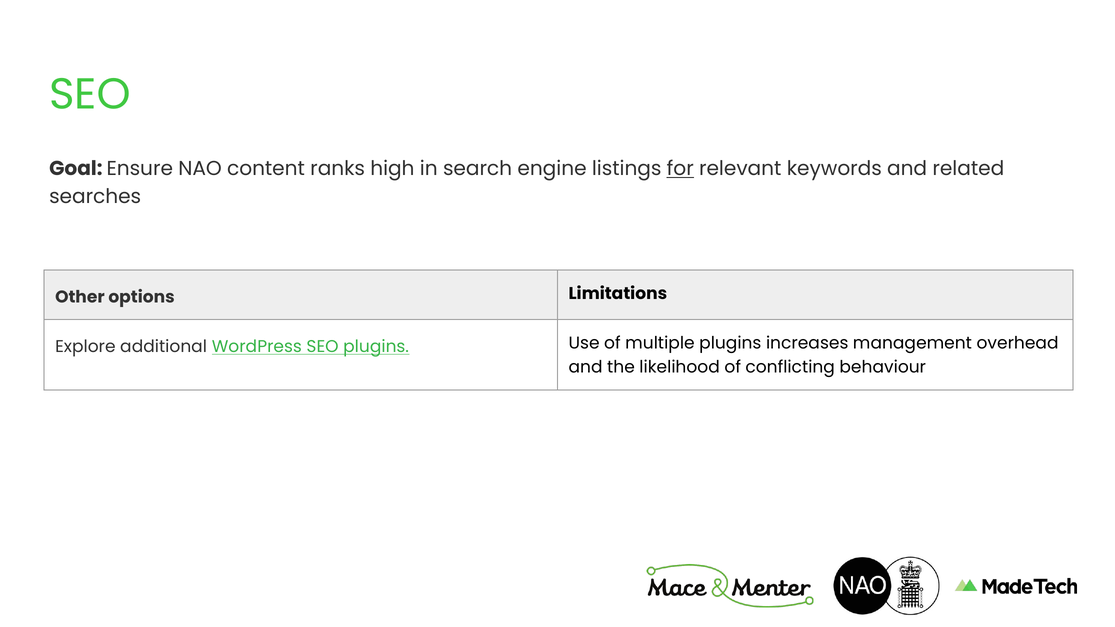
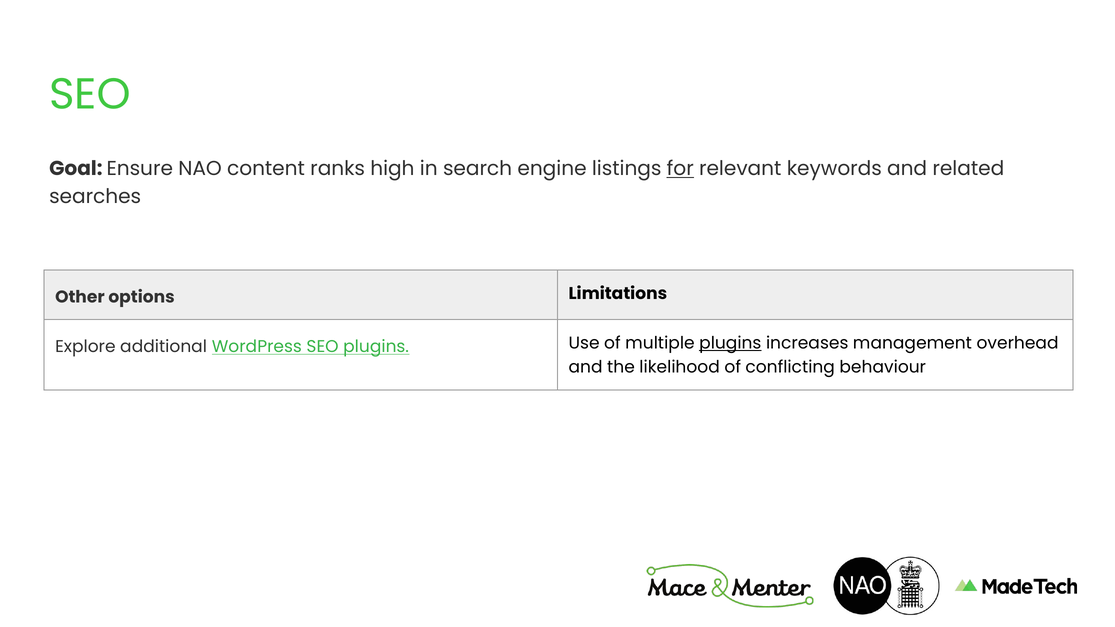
plugins at (730, 343) underline: none -> present
